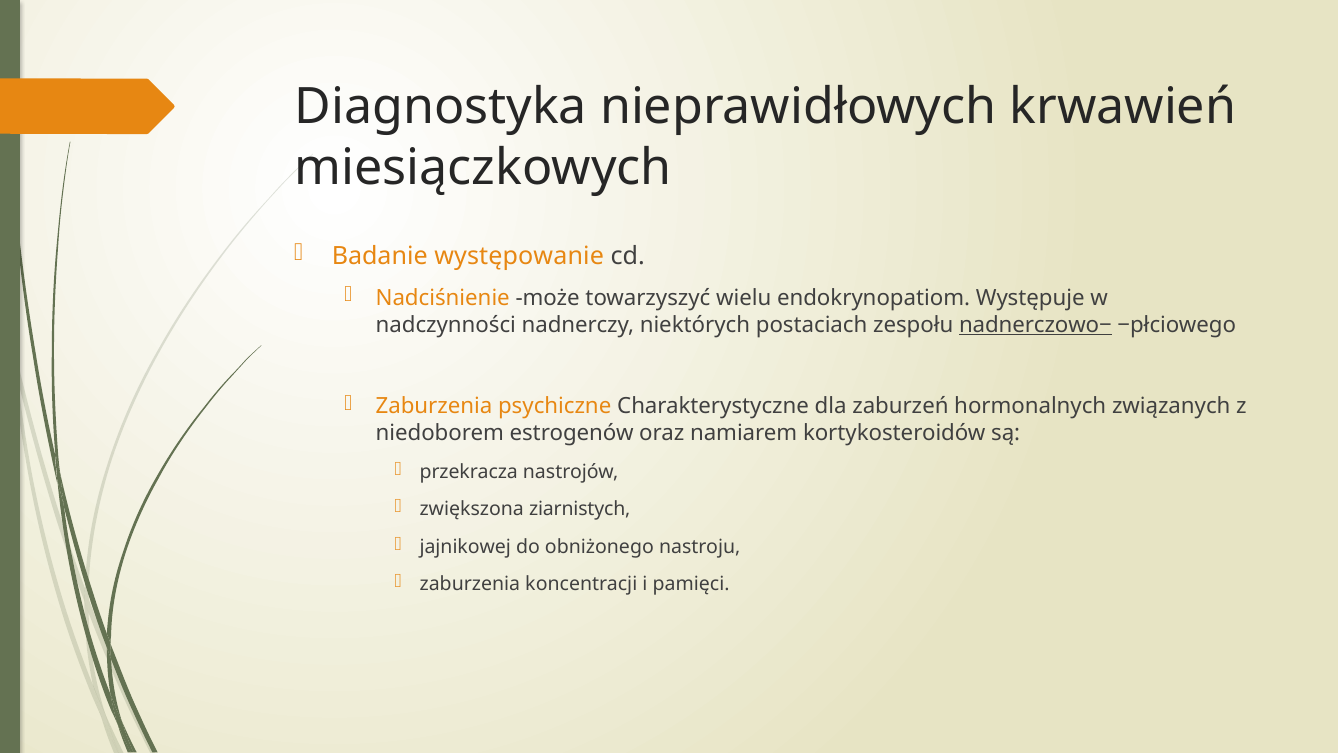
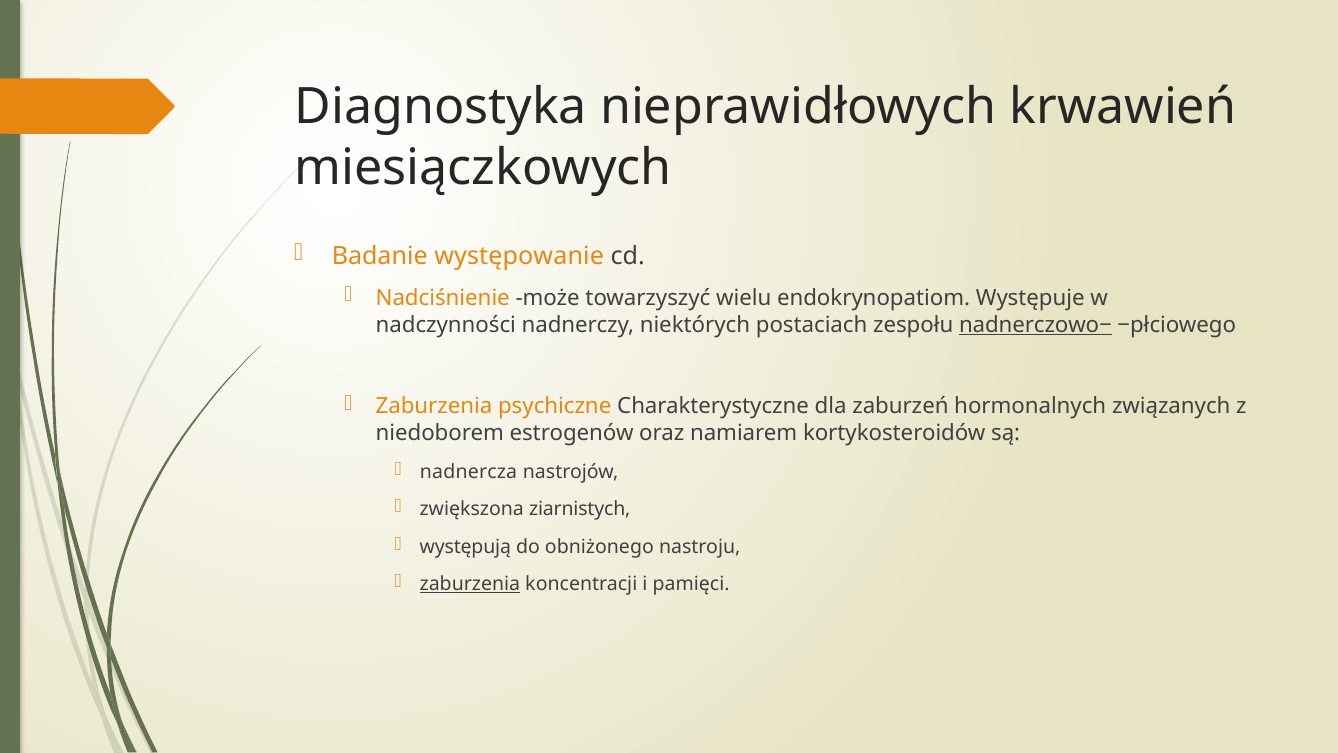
przekracza: przekracza -> nadnercza
jajnikowej: jajnikowej -> występują
zaburzenia at (470, 584) underline: none -> present
